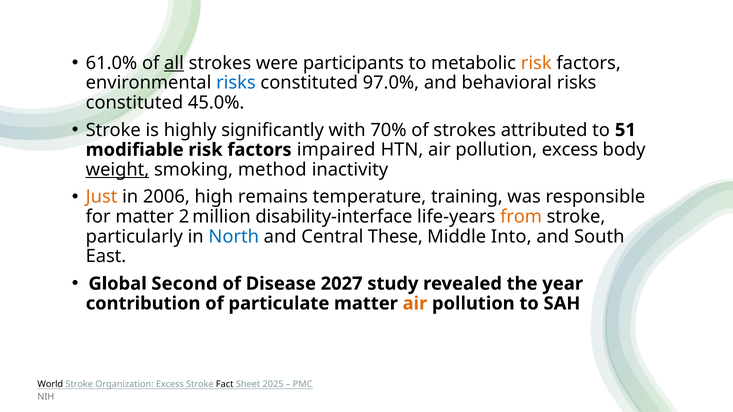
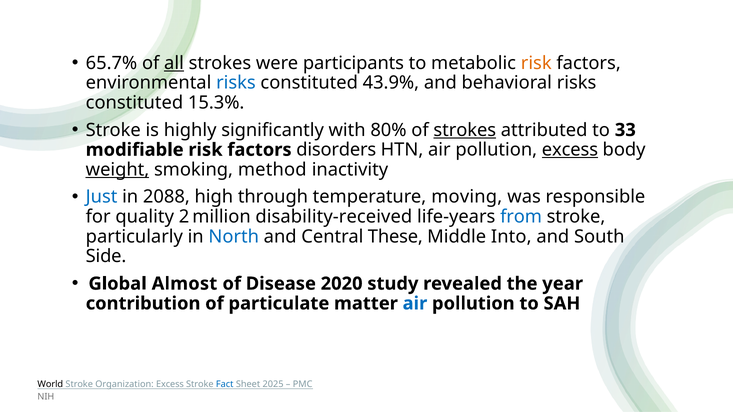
61.0%: 61.0% -> 65.7%
97.0%: 97.0% -> 43.9%
45.0%: 45.0% -> 15.3%
70%: 70% -> 80%
strokes at (465, 130) underline: none -> present
51: 51 -> 33
impaired: impaired -> disorders
excess at (570, 150) underline: none -> present
Just colour: orange -> blue
2006: 2006 -> 2088
remains: remains -> through
training: training -> moving
for matter: matter -> quality
disability-interface: disability-interface -> disability-received
from colour: orange -> blue
East: East -> Side
Second: Second -> Almost
2027: 2027 -> 2020
air at (415, 304) colour: orange -> blue
Fact colour: black -> blue
